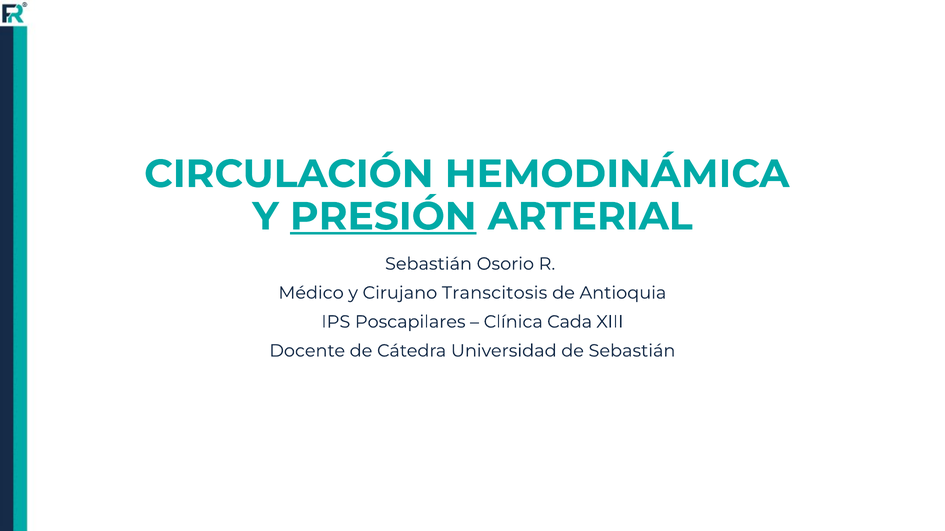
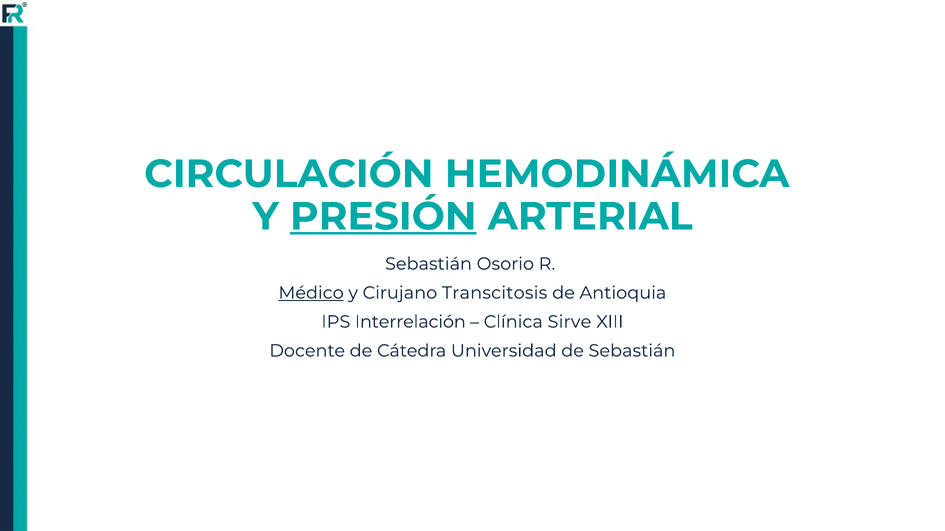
Médico underline: none -> present
Poscapilares: Poscapilares -> Interrelación
Cada: Cada -> Sirve
